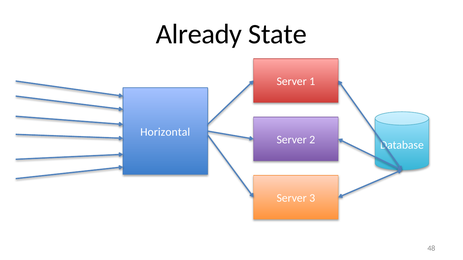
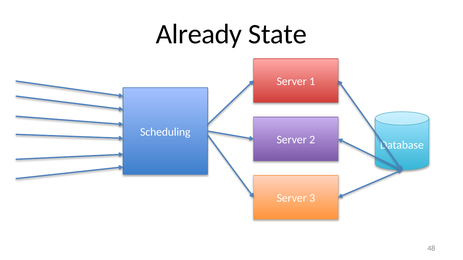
Horizontal: Horizontal -> Scheduling
